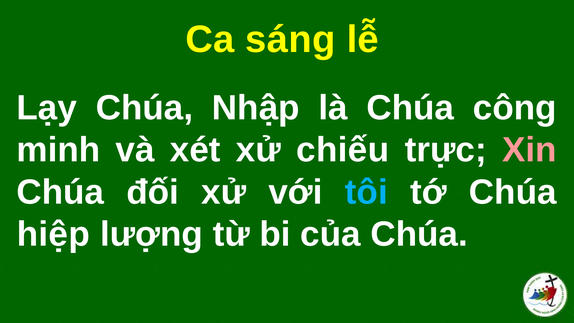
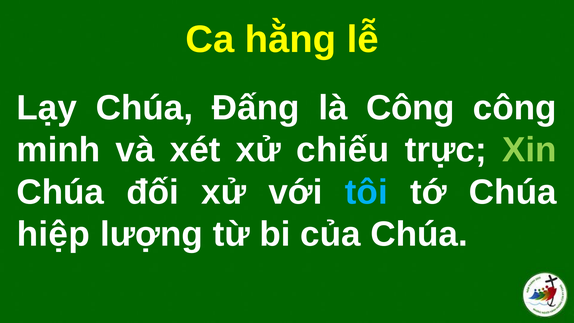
sáng: sáng -> hằng
Nhập: Nhập -> Đấng
là Chúa: Chúa -> Công
Xin colour: pink -> light green
